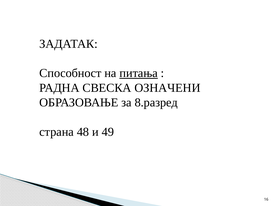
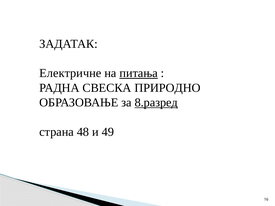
Способност: Способност -> Електричне
ОЗНАЧЕНИ: ОЗНАЧЕНИ -> ПРИРОДНО
8.разред underline: none -> present
